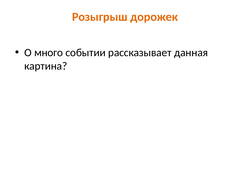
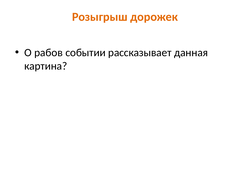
много: много -> рабов
